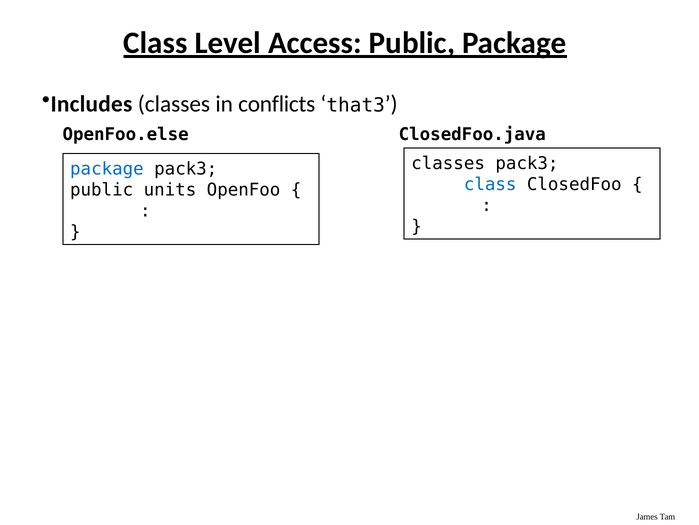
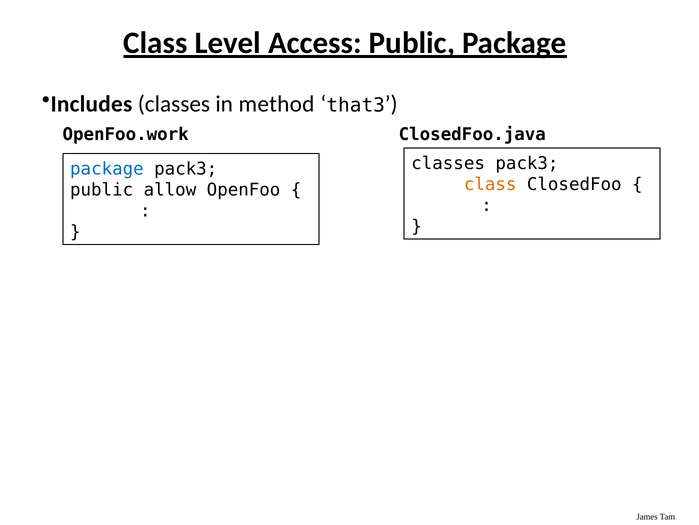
conflicts: conflicts -> method
OpenFoo.else: OpenFoo.else -> OpenFoo.work
class at (490, 184) colour: blue -> orange
units: units -> allow
